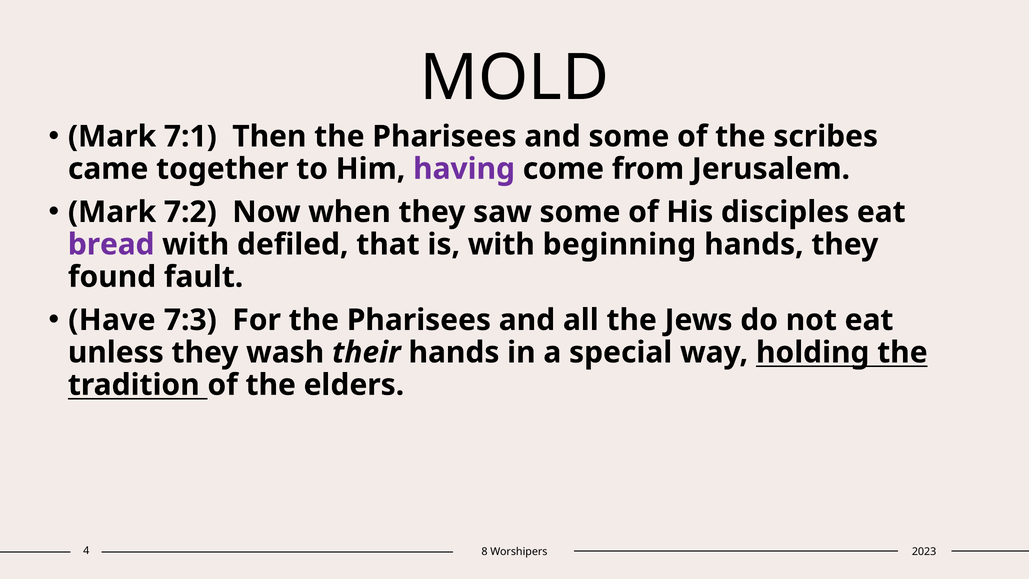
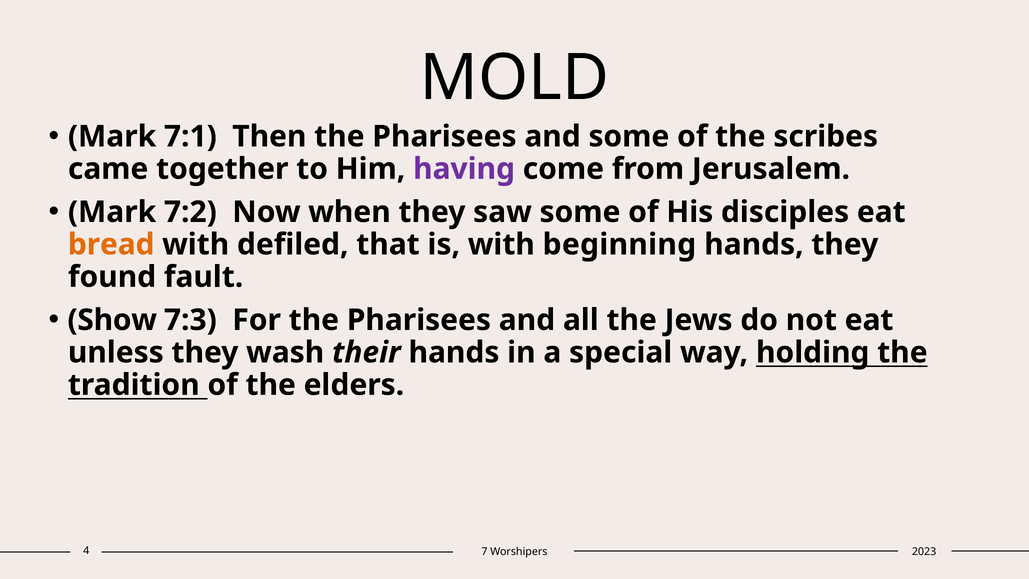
bread colour: purple -> orange
Have: Have -> Show
8: 8 -> 7
